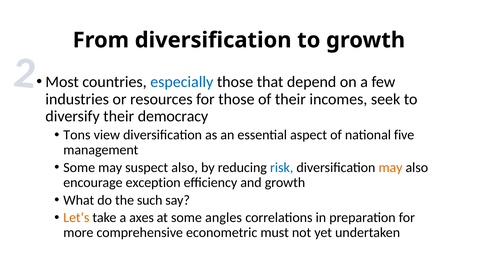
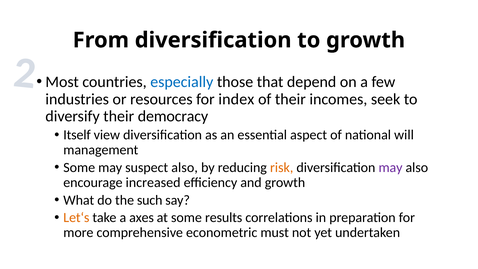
for those: those -> index
Tons: Tons -> Itself
five: five -> will
risk colour: blue -> orange
may at (390, 167) colour: orange -> purple
exception: exception -> increased
angles: angles -> results
